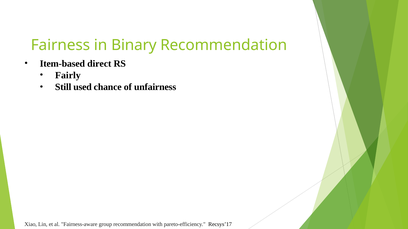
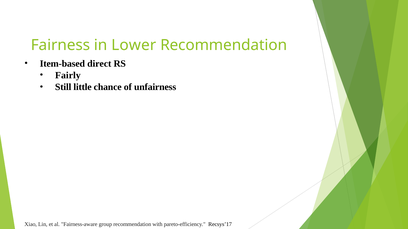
Binary: Binary -> Lower
used: used -> little
